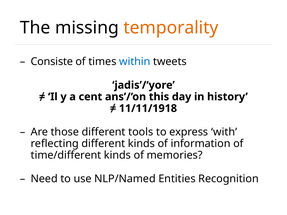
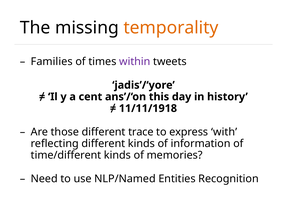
Consiste: Consiste -> Families
within colour: blue -> purple
tools: tools -> trace
